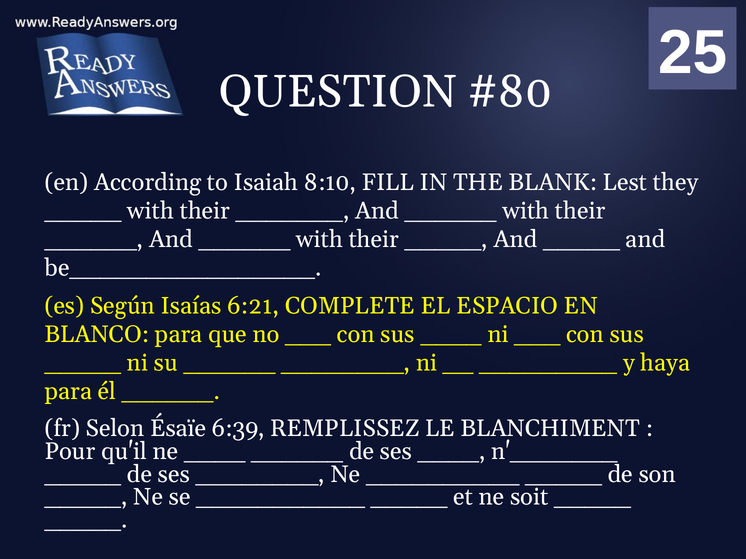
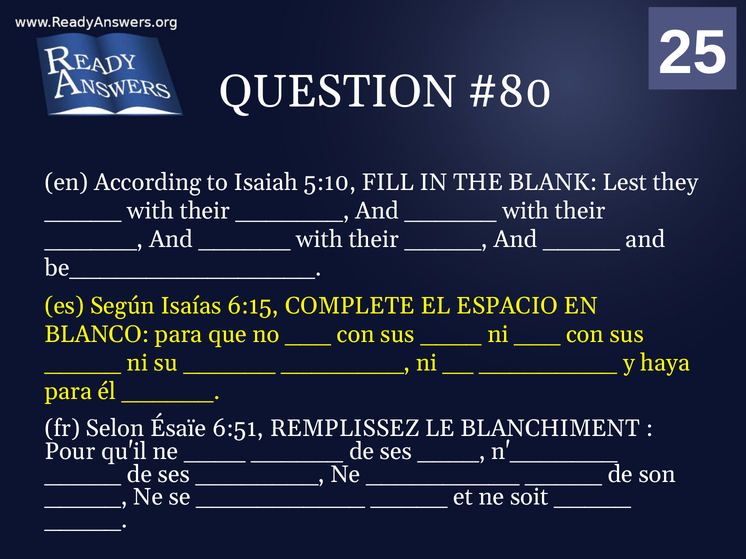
8:10: 8:10 -> 5:10
6:21: 6:21 -> 6:15
6:39: 6:39 -> 6:51
